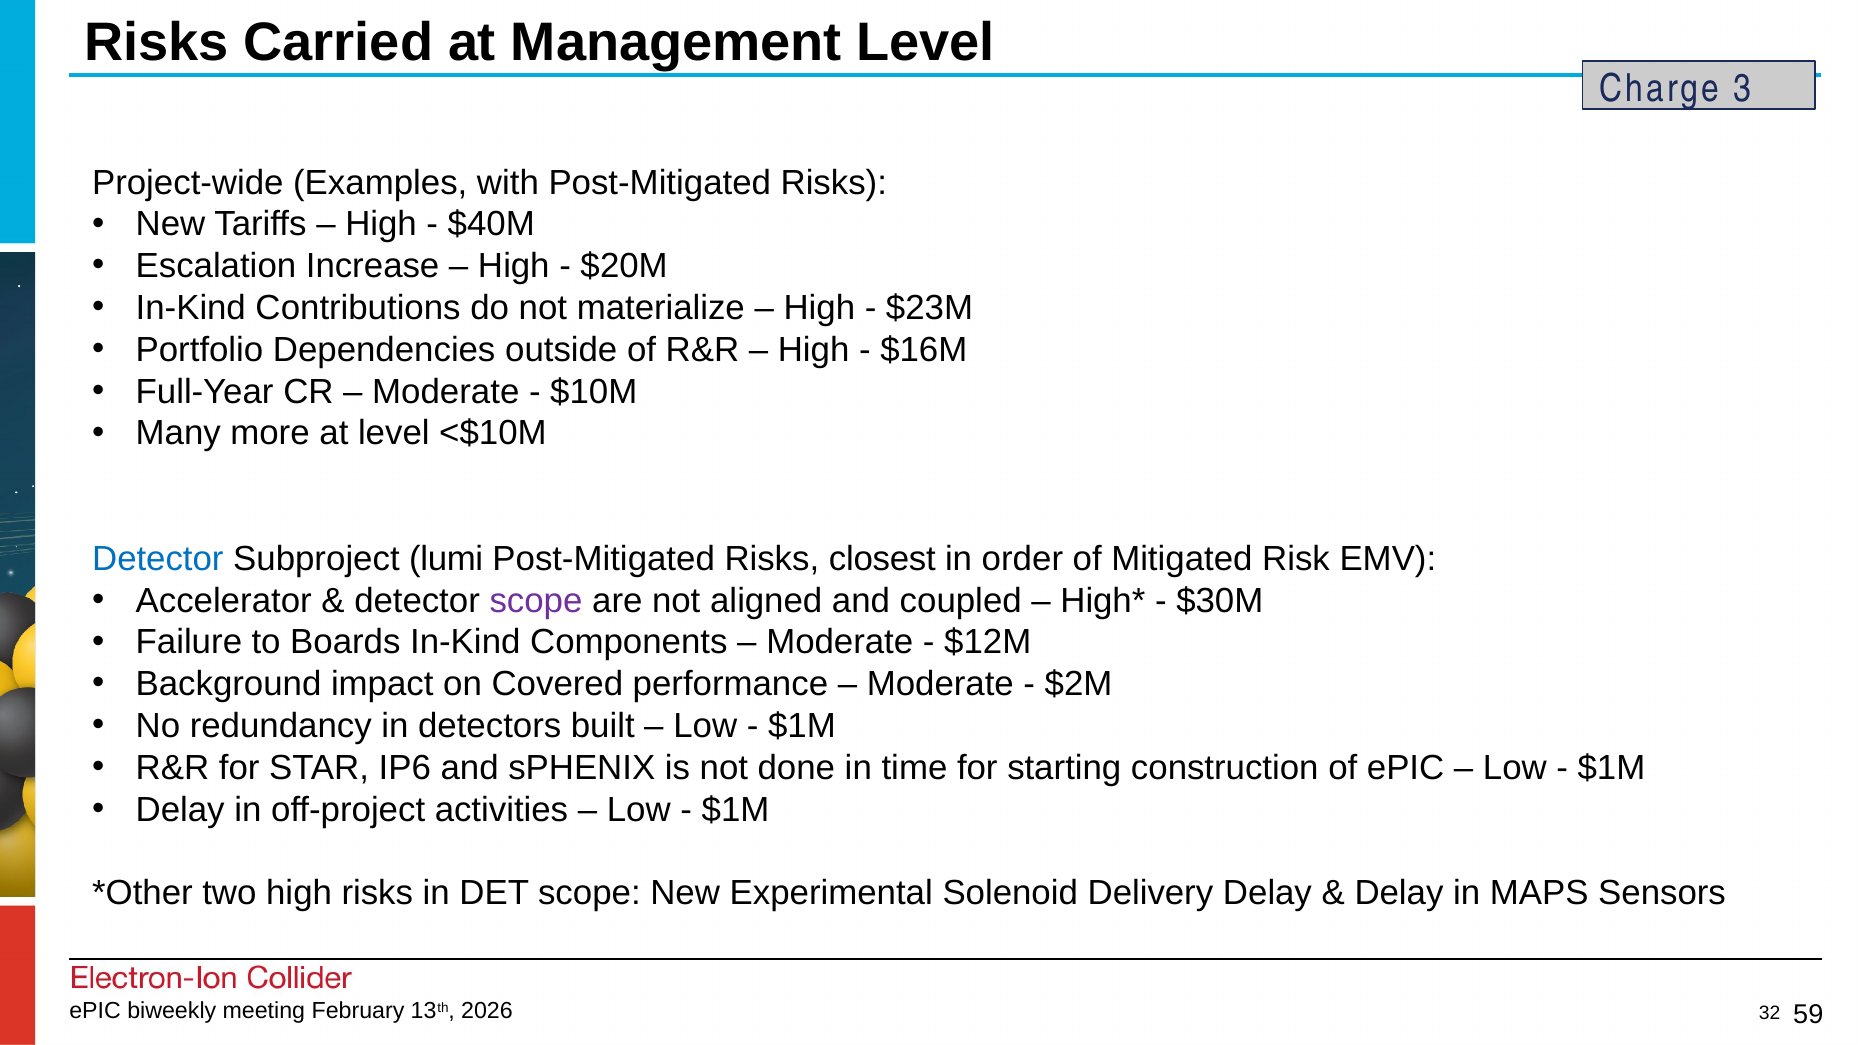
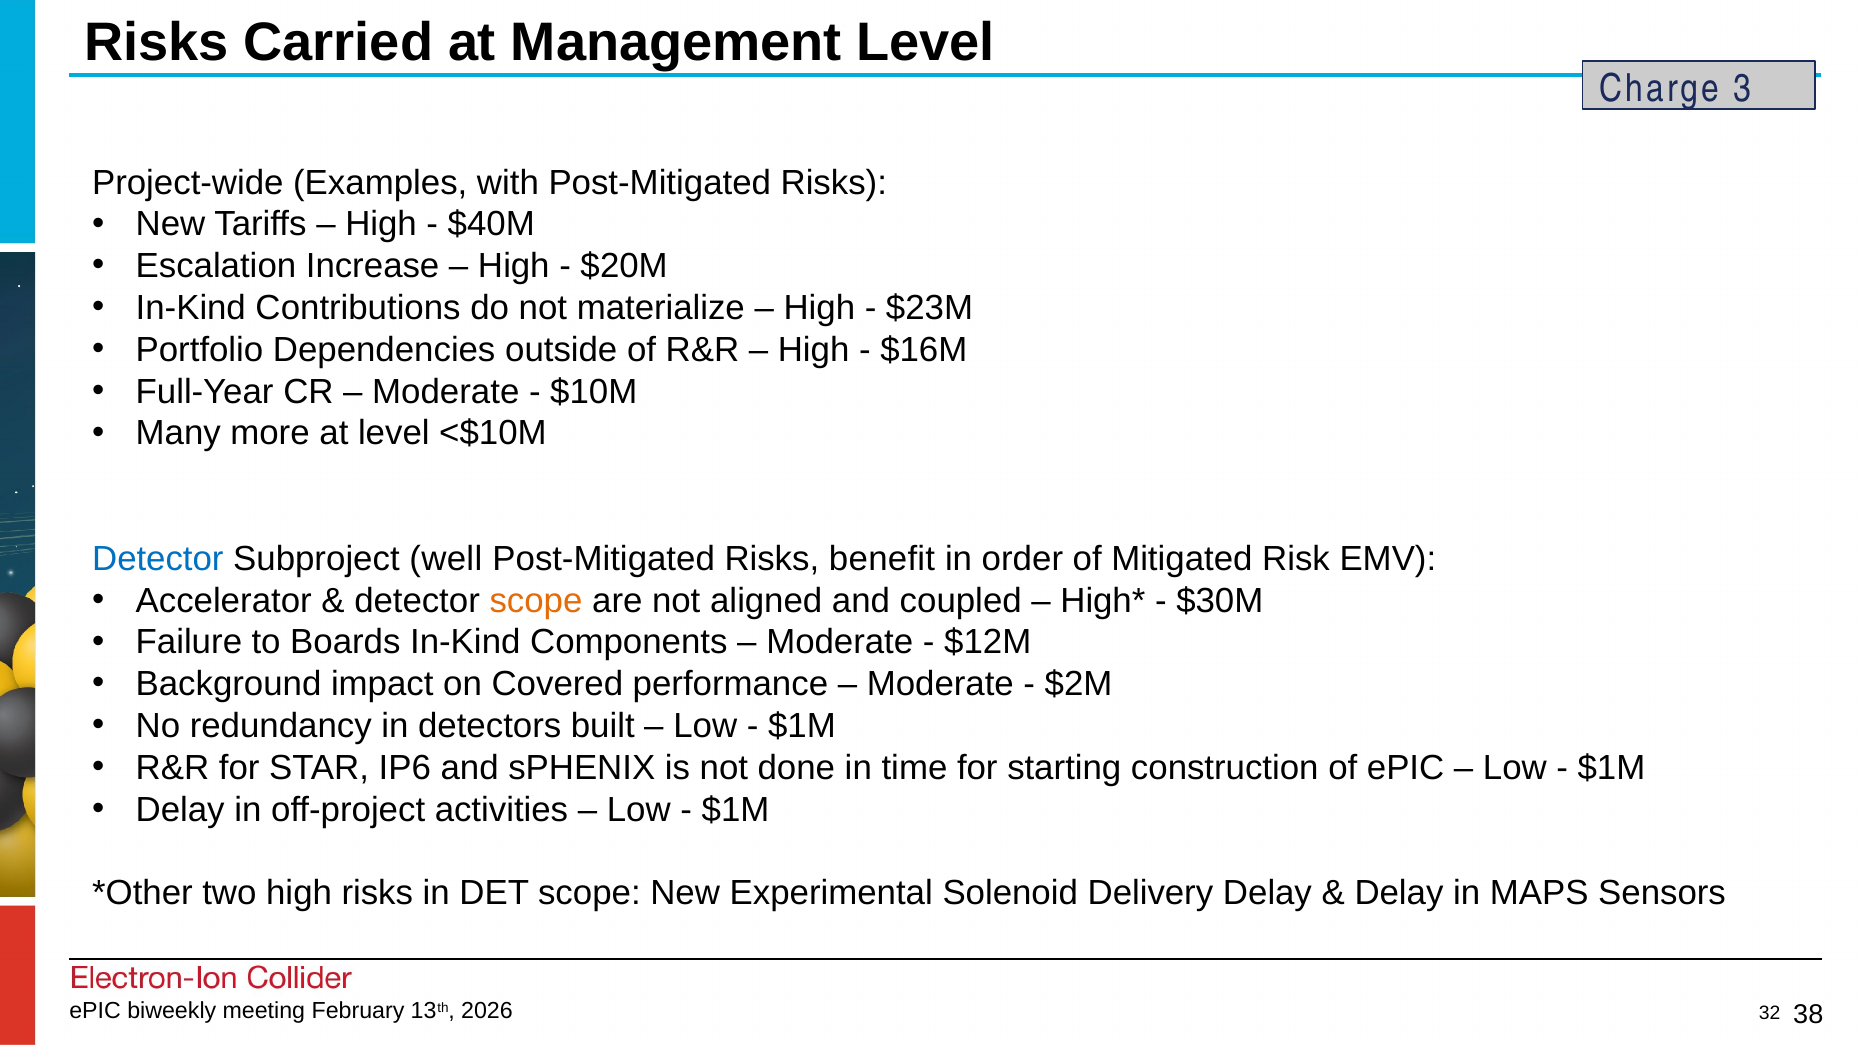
lumi: lumi -> well
closest: closest -> benefit
scope at (536, 601) colour: purple -> orange
59: 59 -> 38
